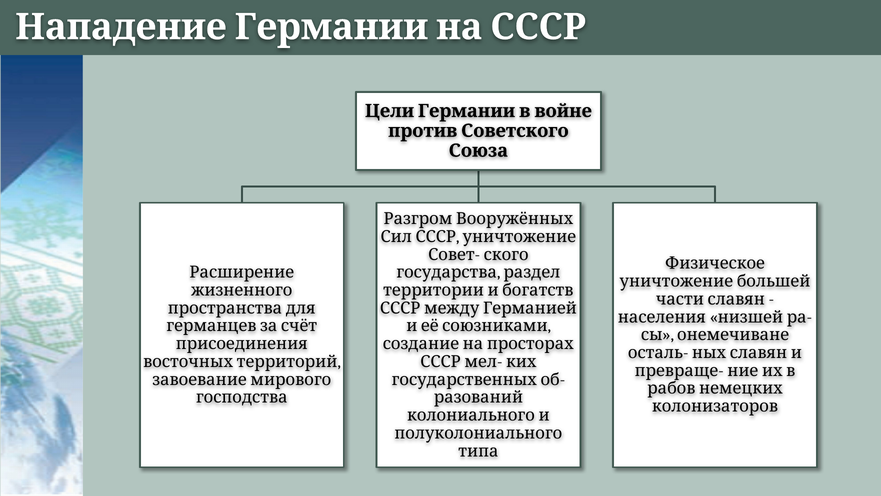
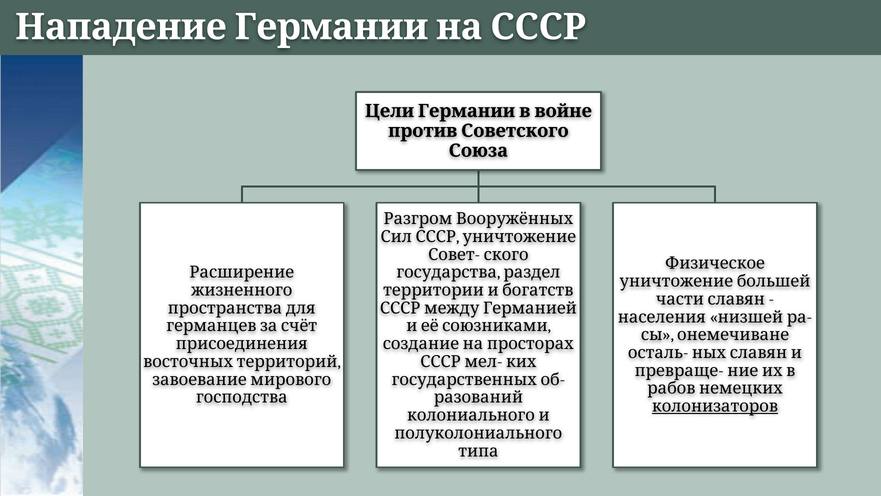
колонизаторов underline: none -> present
